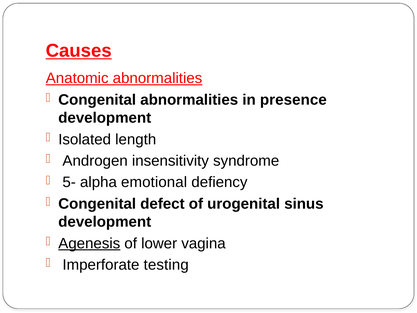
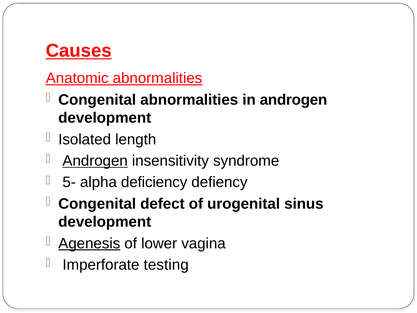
in presence: presence -> androgen
Androgen at (95, 161) underline: none -> present
emotional: emotional -> deficiency
